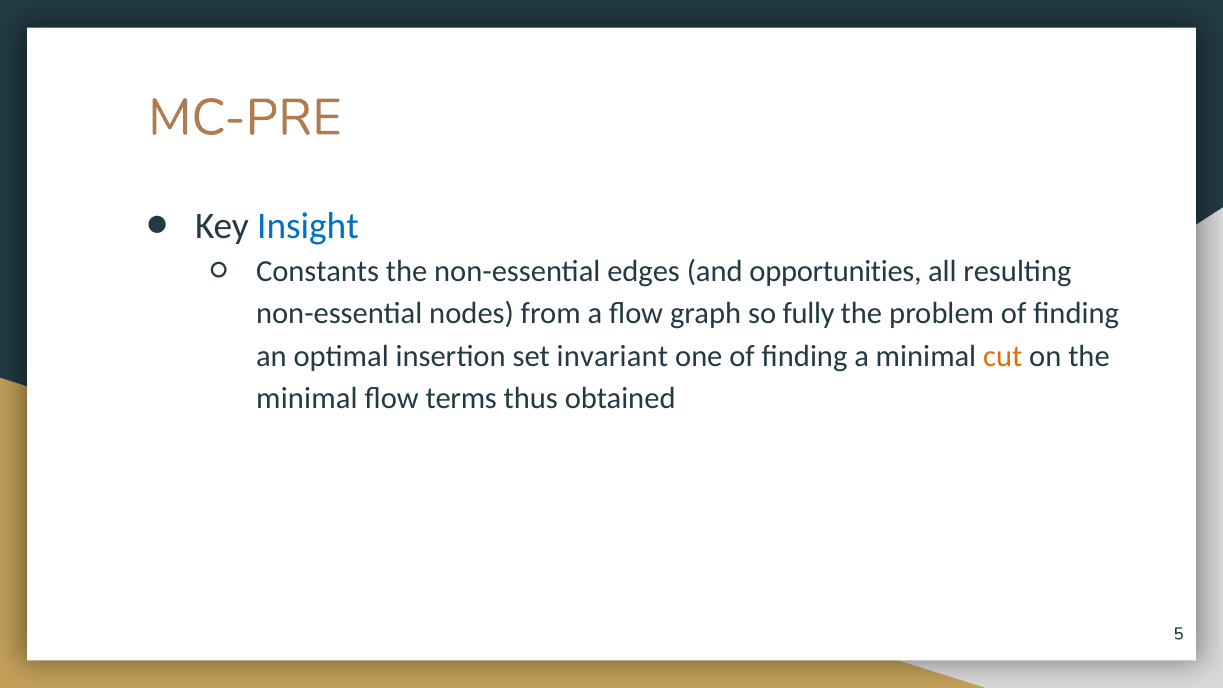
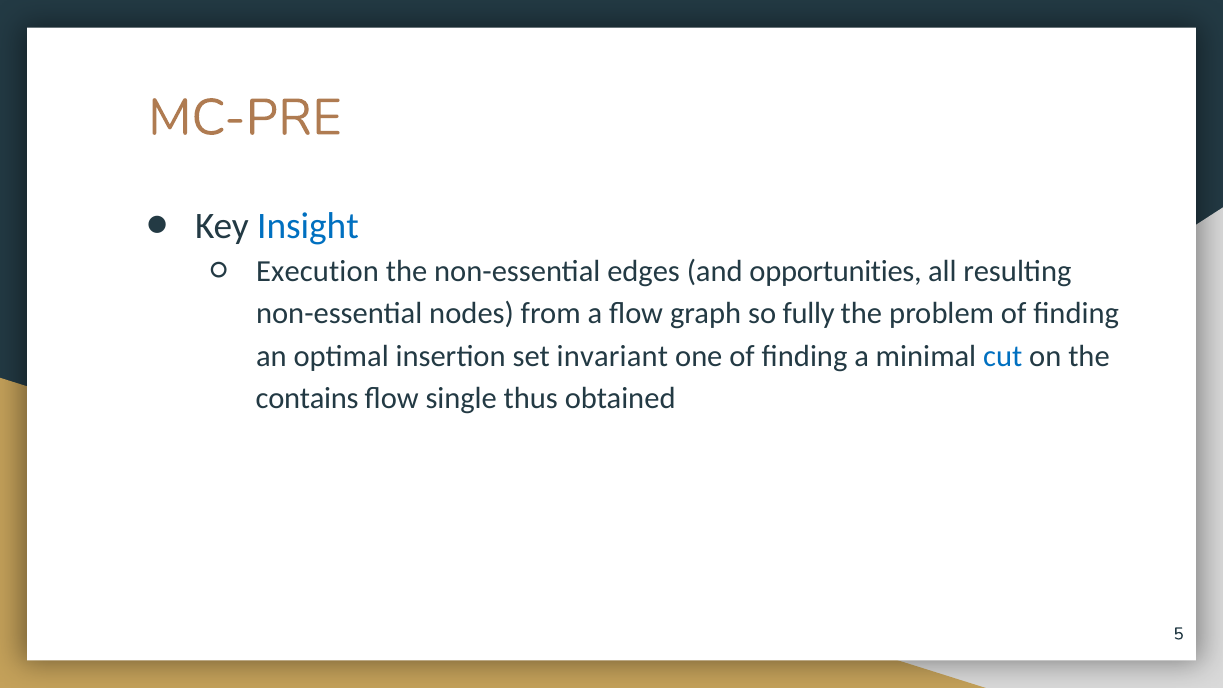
Constants: Constants -> Execution
cut colour: orange -> blue
minimal at (307, 398): minimal -> contains
terms: terms -> single
